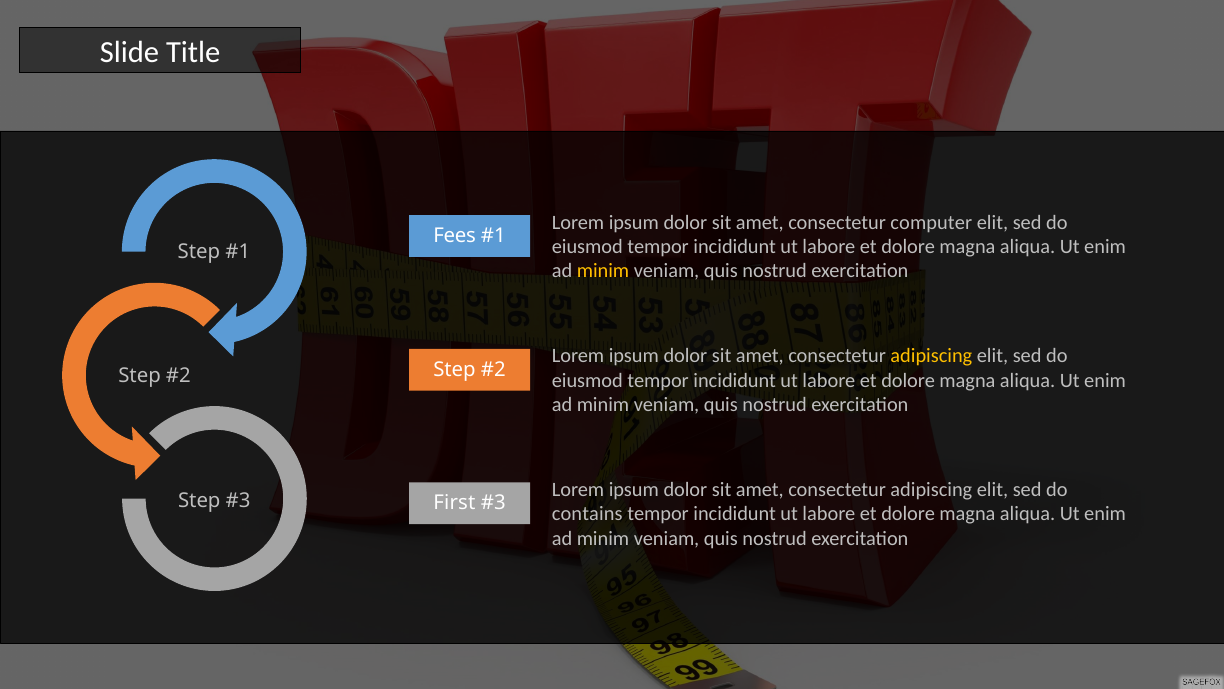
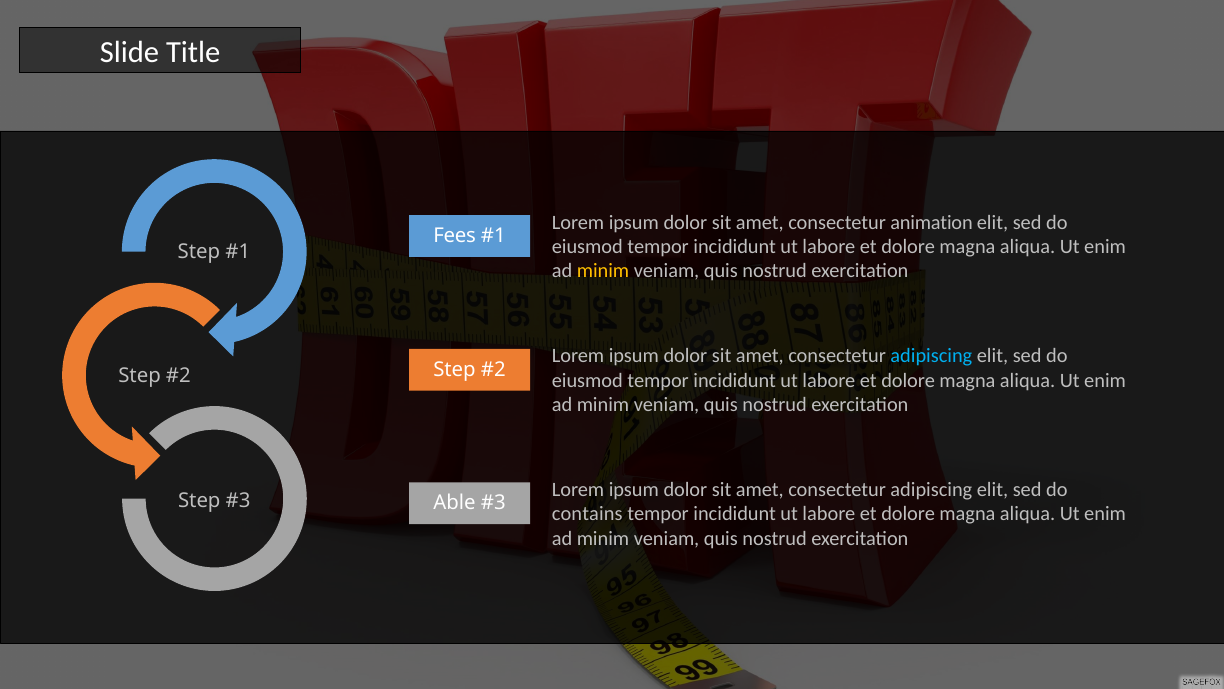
computer: computer -> animation
adipiscing at (931, 356) colour: yellow -> light blue
First: First -> Able
